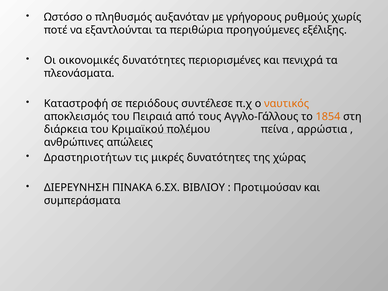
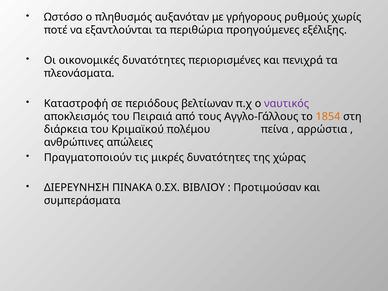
συντέλεσε: συντέλεσε -> βελτίωναν
ναυτικός colour: orange -> purple
Δραστηριοτήτων: Δραστηριοτήτων -> Πραγματοποιούν
6.ΣΧ: 6.ΣΧ -> 0.ΣΧ
